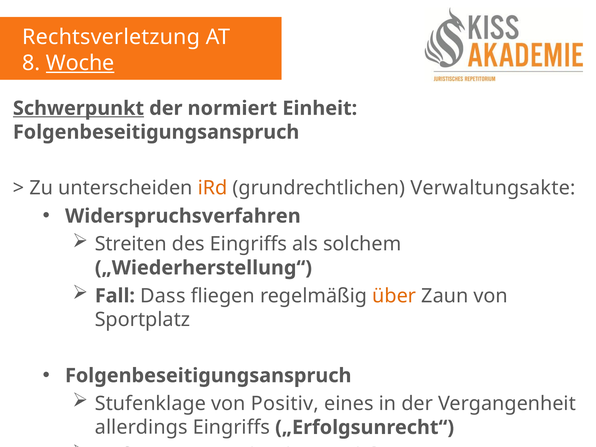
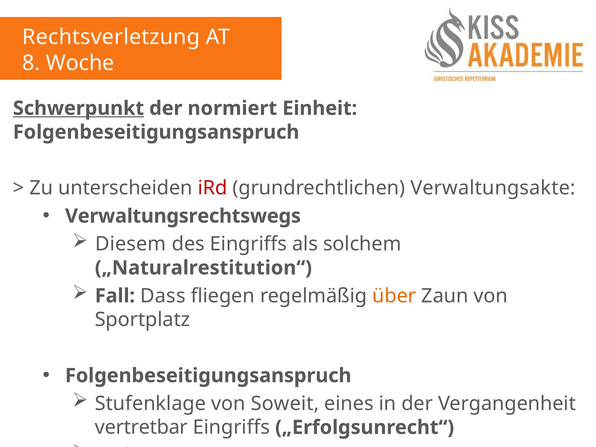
Woche underline: present -> none
iRd colour: orange -> red
Widerspruchsverfahren: Widerspruchsverfahren -> Verwaltungsrechtswegs
Streiten: Streiten -> Diesem
„Wiederherstellung“: „Wiederherstellung“ -> „Naturalrestitution“
Positiv: Positiv -> Soweit
allerdings: allerdings -> vertretbar
